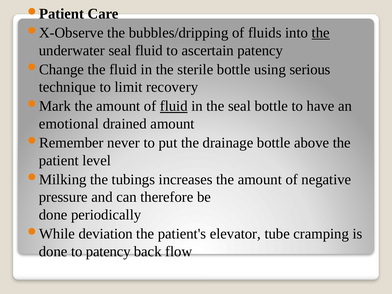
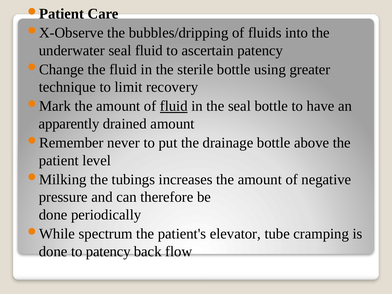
the at (321, 33) underline: present -> none
serious: serious -> greater
emotional: emotional -> apparently
deviation: deviation -> spectrum
